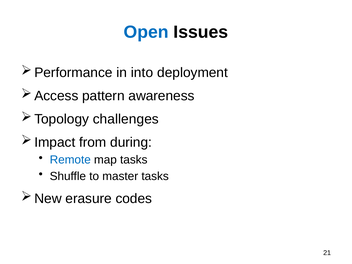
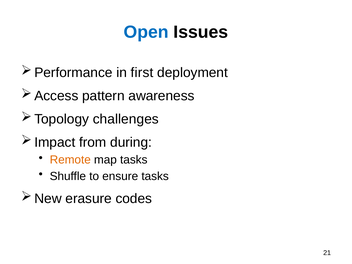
into: into -> first
Remote colour: blue -> orange
master: master -> ensure
